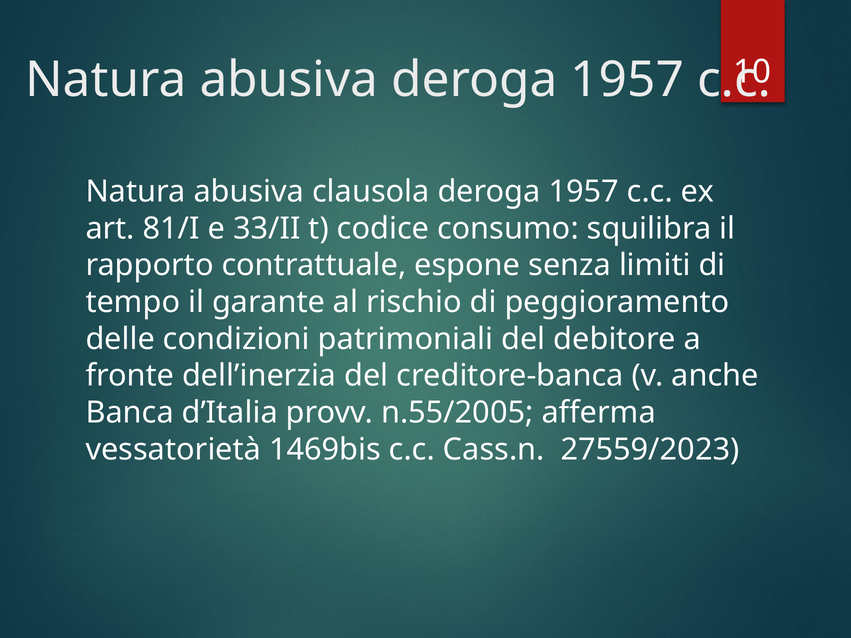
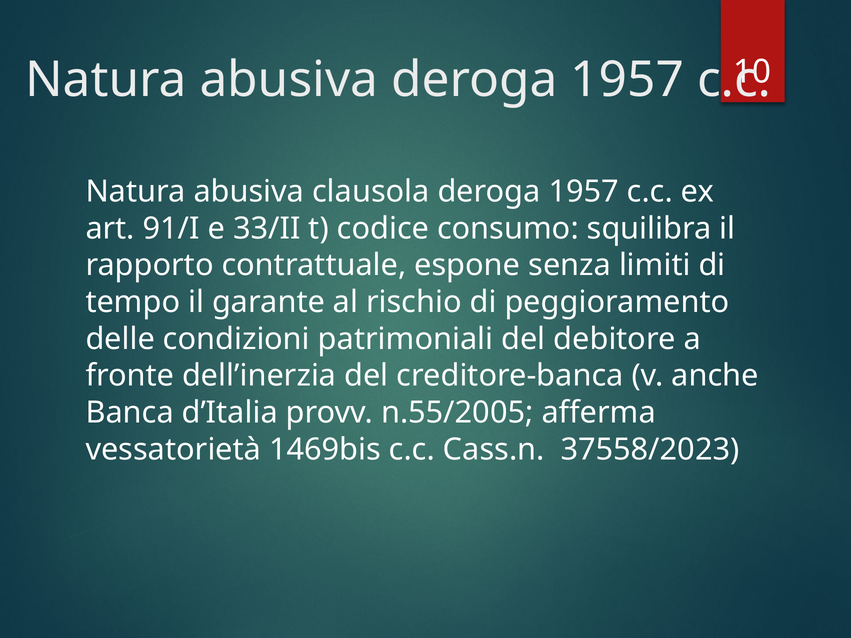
81/I: 81/I -> 91/I
27559/2023: 27559/2023 -> 37558/2023
